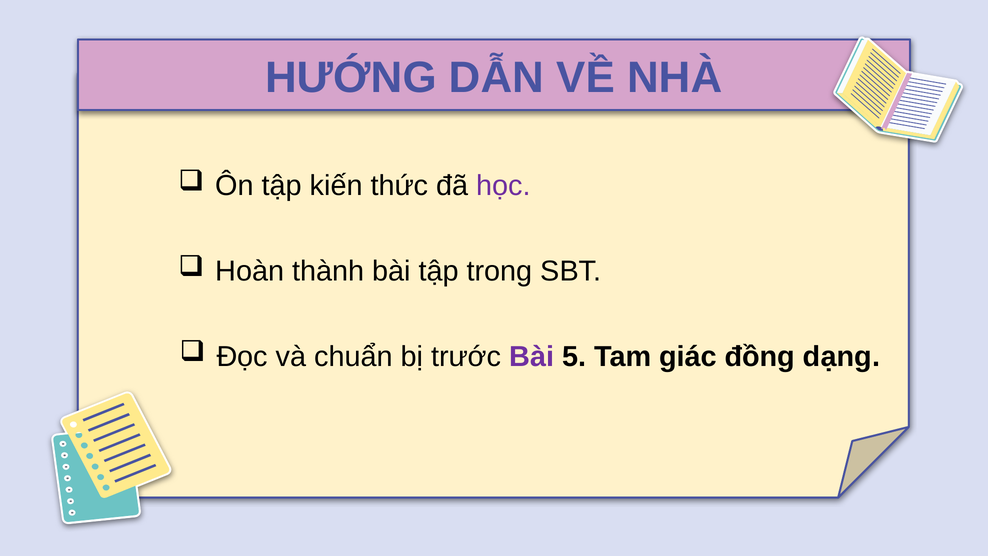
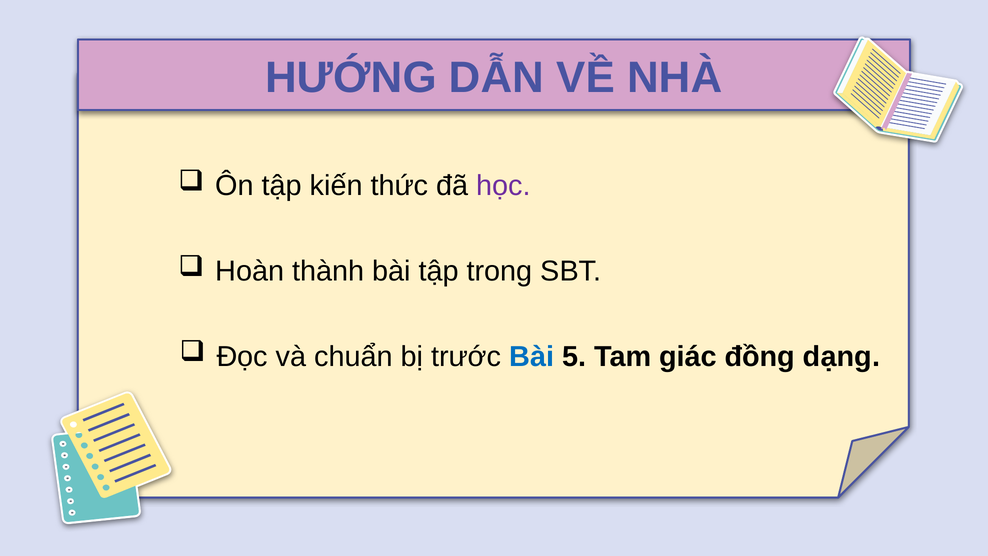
Bài at (532, 356) colour: purple -> blue
